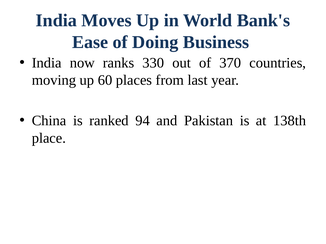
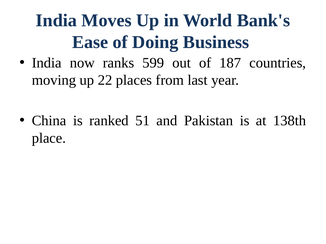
330: 330 -> 599
370: 370 -> 187
60: 60 -> 22
94: 94 -> 51
